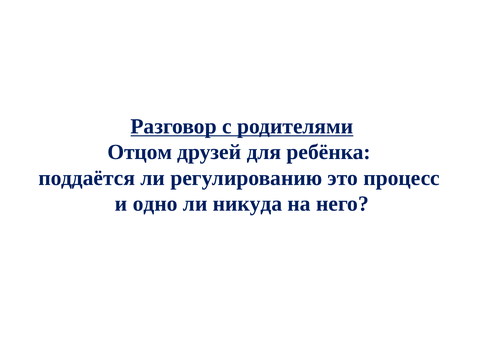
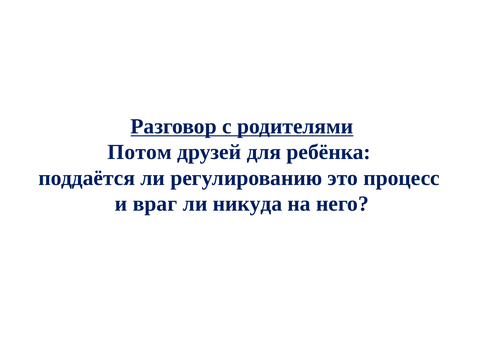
Отцом: Отцом -> Потом
одно: одно -> враг
